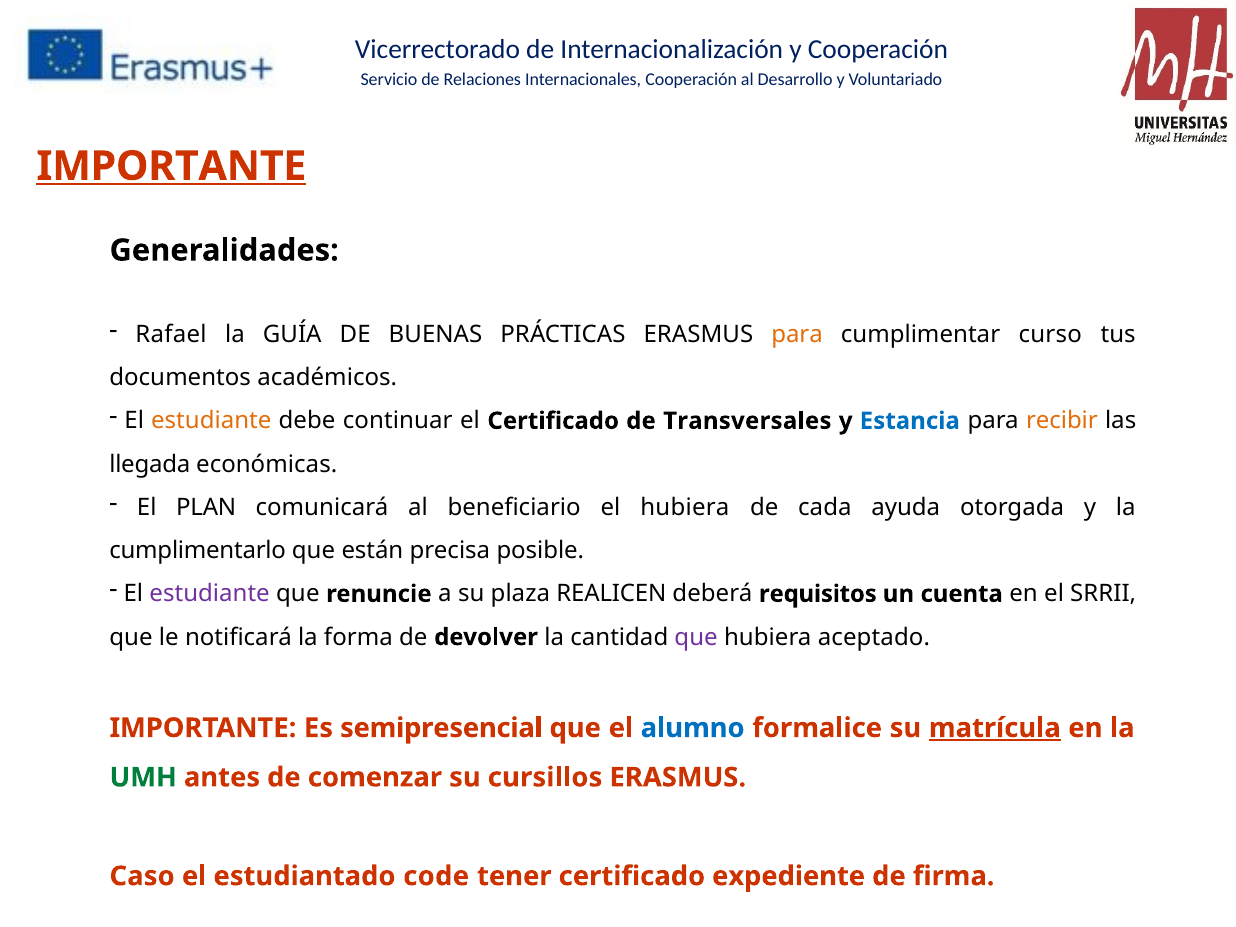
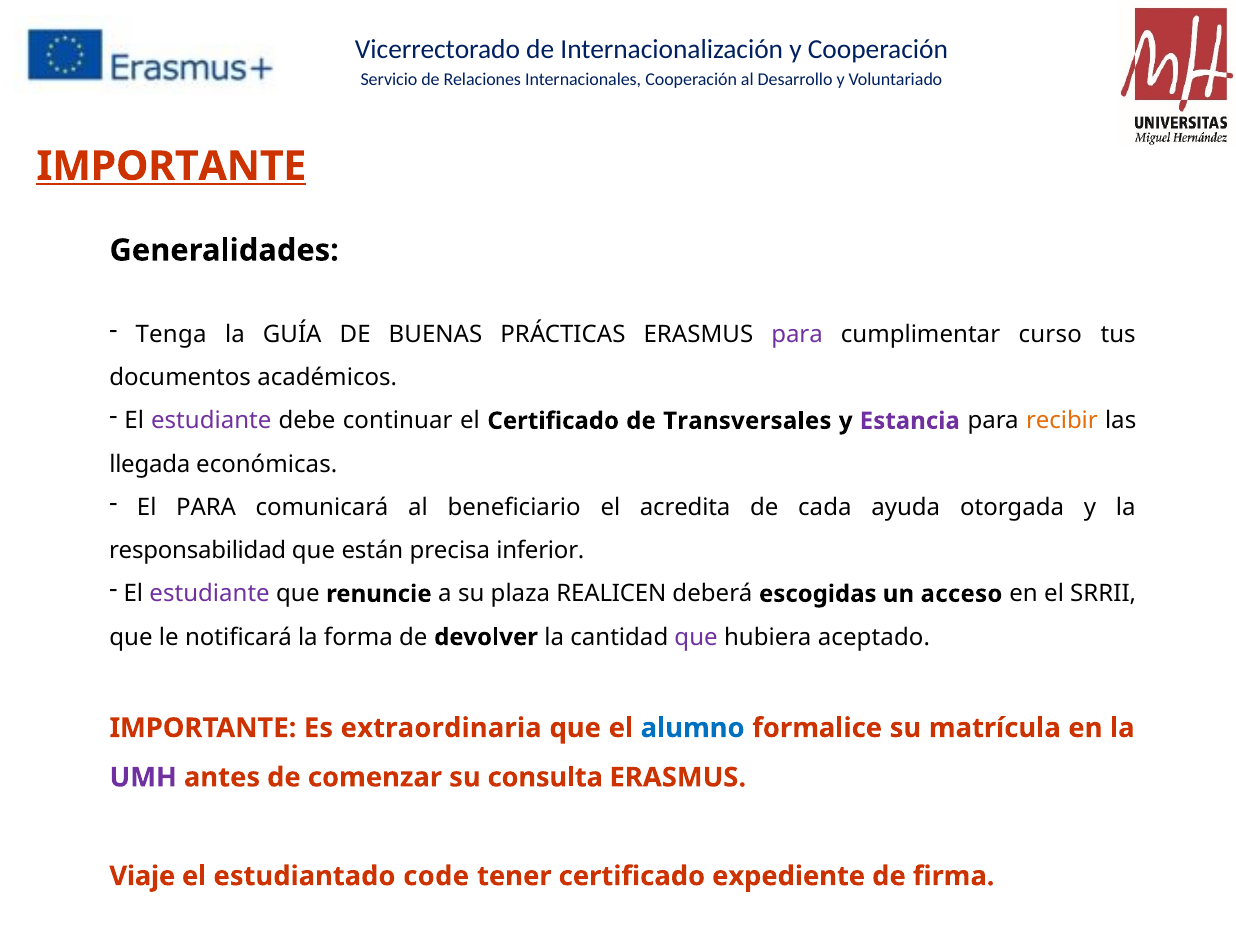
Rafael: Rafael -> Tenga
para at (797, 334) colour: orange -> purple
estudiante at (211, 421) colour: orange -> purple
Estancia colour: blue -> purple
El PLAN: PLAN -> PARA
el hubiera: hubiera -> acredita
cumplimentarlo: cumplimentarlo -> responsabilidad
posible: posible -> inferior
requisitos: requisitos -> escogidas
cuenta: cuenta -> acceso
semipresencial: semipresencial -> extraordinaria
matrícula underline: present -> none
UMH colour: green -> purple
cursillos: cursillos -> consulta
Caso: Caso -> Viaje
